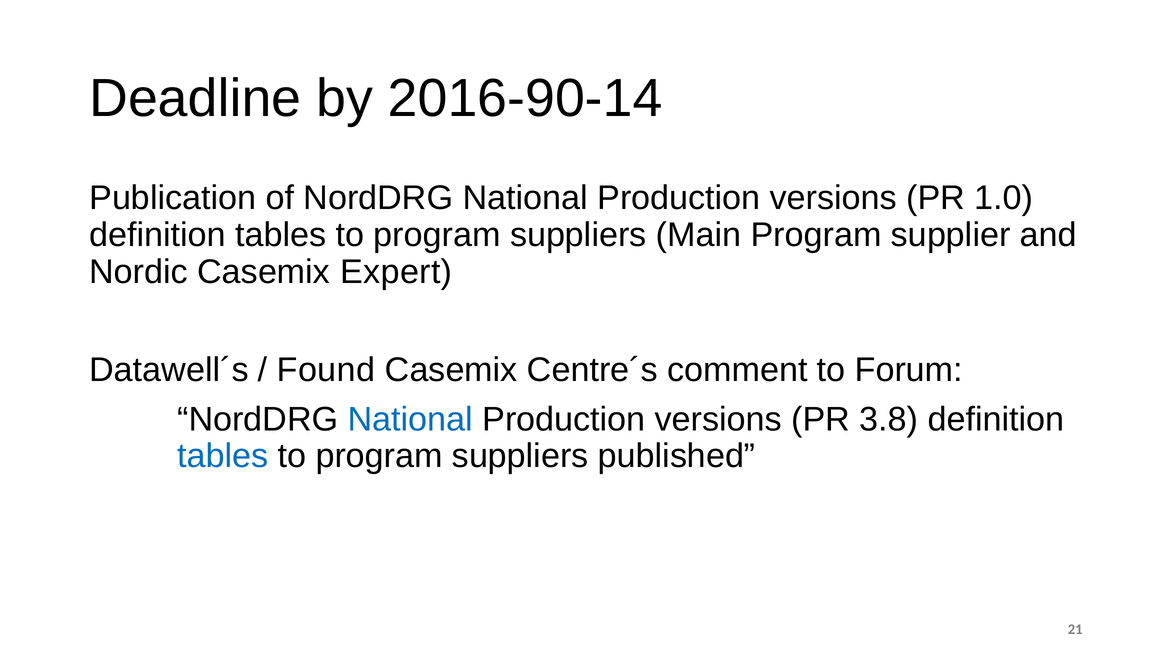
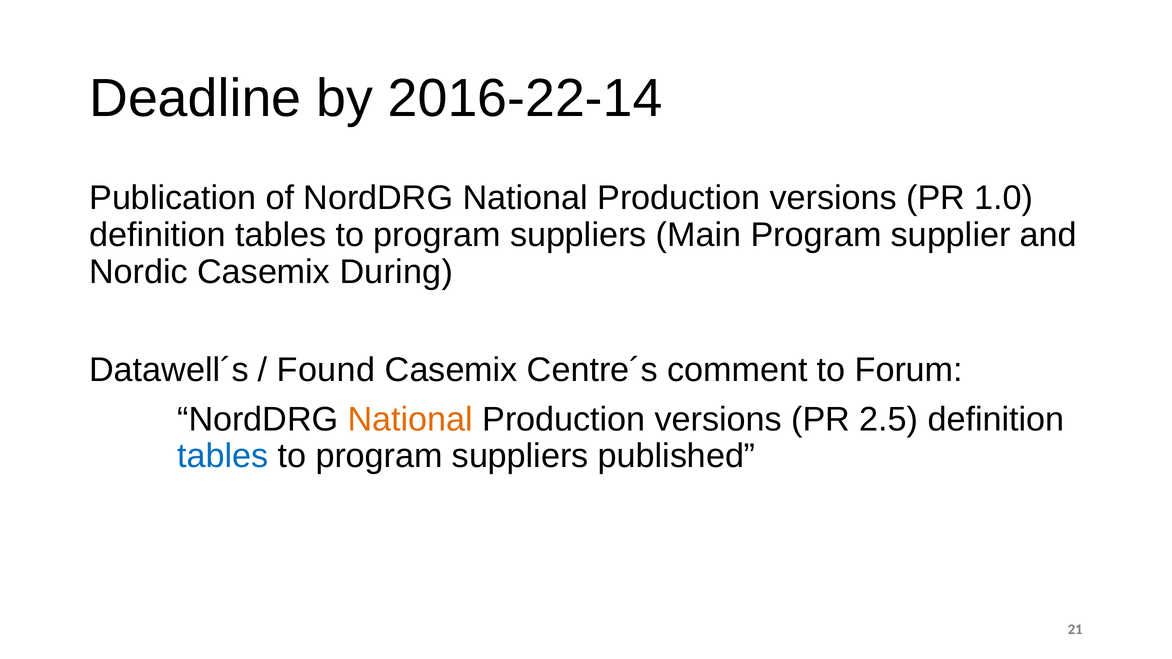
2016-90-14: 2016-90-14 -> 2016-22-14
Expert: Expert -> During
National at (410, 419) colour: blue -> orange
3.8: 3.8 -> 2.5
